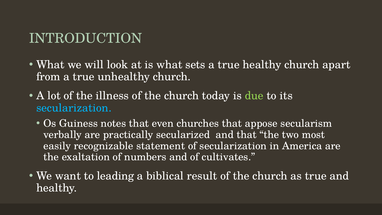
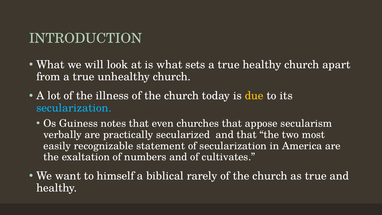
due colour: light green -> yellow
leading: leading -> himself
result: result -> rarely
